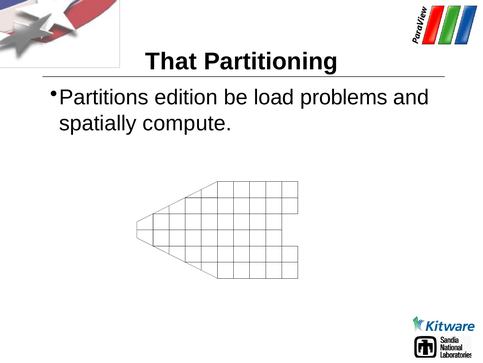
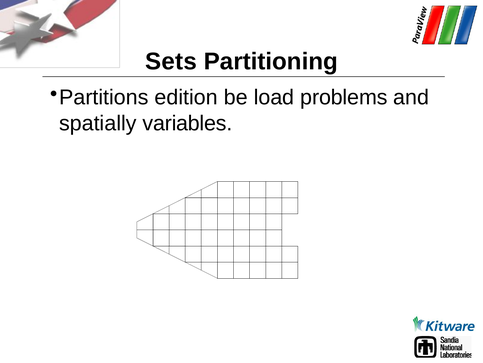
That: That -> Sets
compute: compute -> variables
